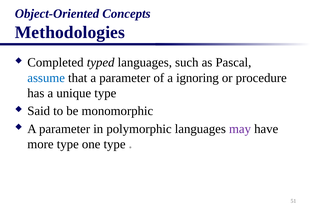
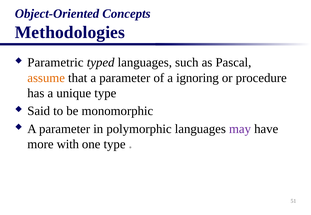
Completed: Completed -> Parametric
assume colour: blue -> orange
more type: type -> with
